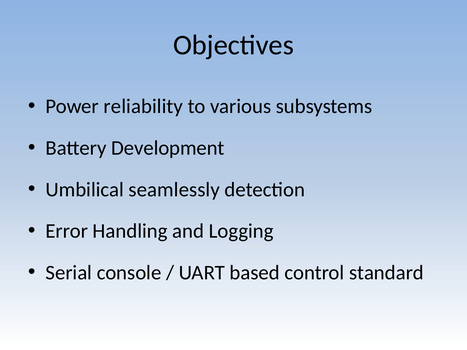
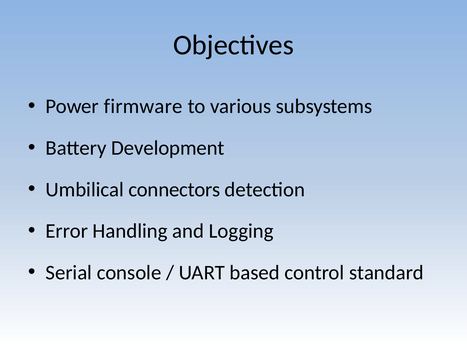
reliability: reliability -> firmware
seamlessly: seamlessly -> connectors
